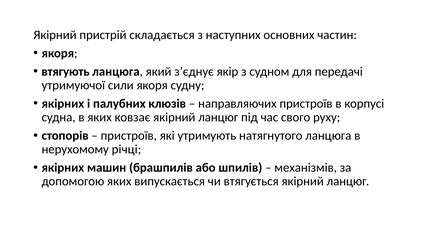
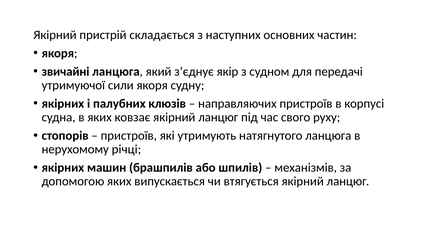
втягують: втягують -> звичайні
